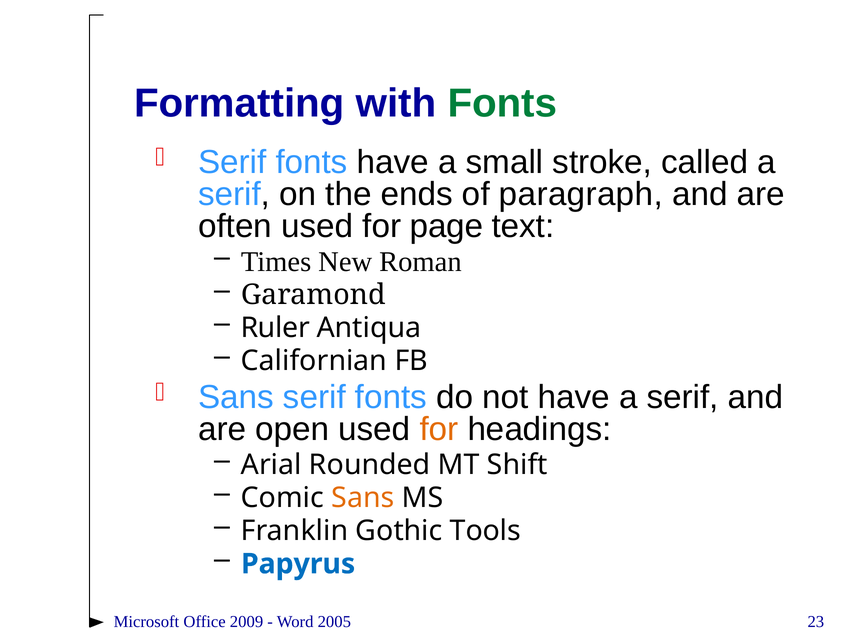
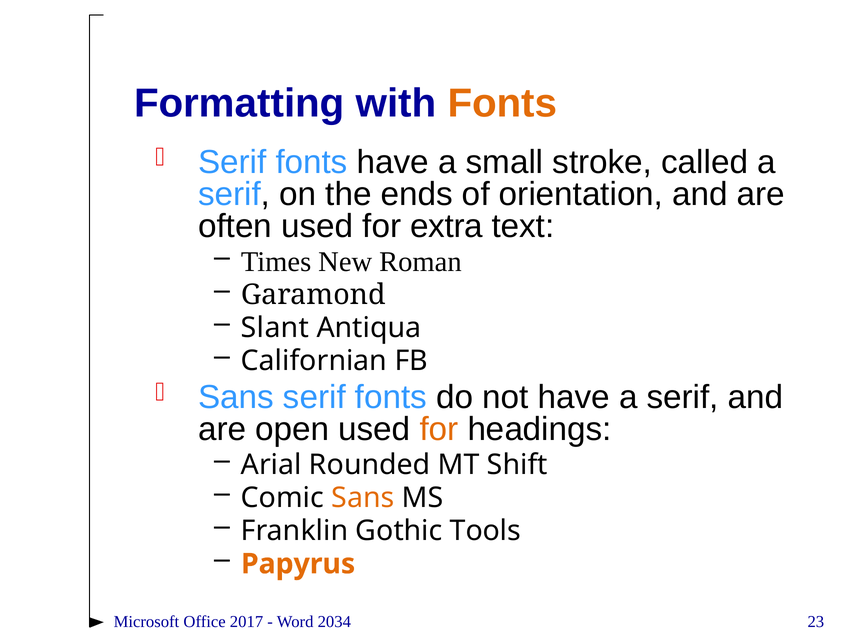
Fonts at (502, 104) colour: green -> orange
paragraph: paragraph -> orientation
page: page -> extra
Ruler: Ruler -> Slant
Papyrus colour: blue -> orange
2009: 2009 -> 2017
2005: 2005 -> 2034
